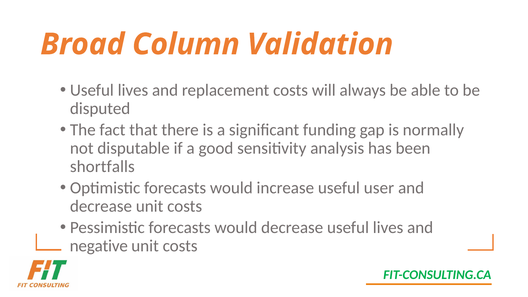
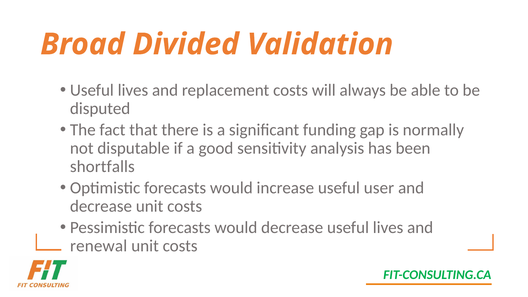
Column: Column -> Divided
negative: negative -> renewal
